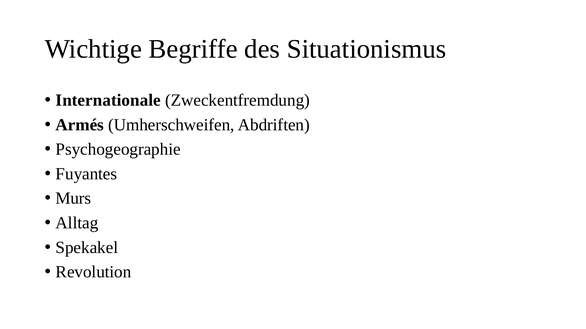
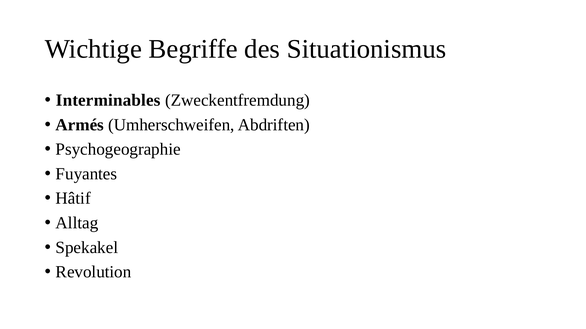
Internationale: Internationale -> Interminables
Murs: Murs -> Hâtif
